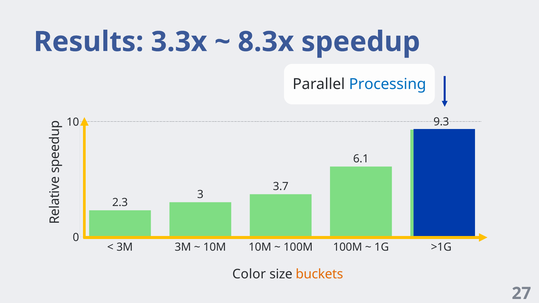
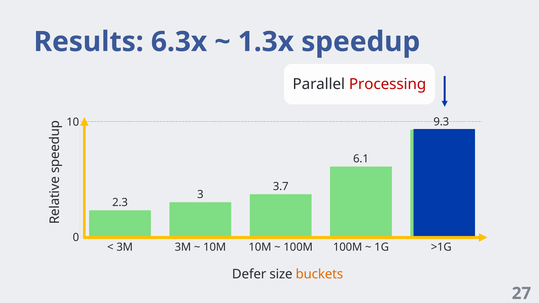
3.3x: 3.3x -> 6.3x
8.3x: 8.3x -> 1.3x
Processing colour: blue -> red
Color: Color -> Defer
